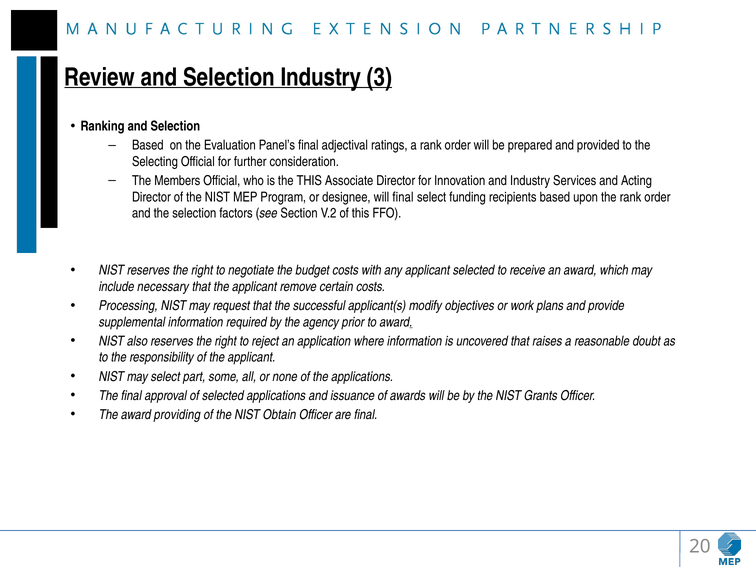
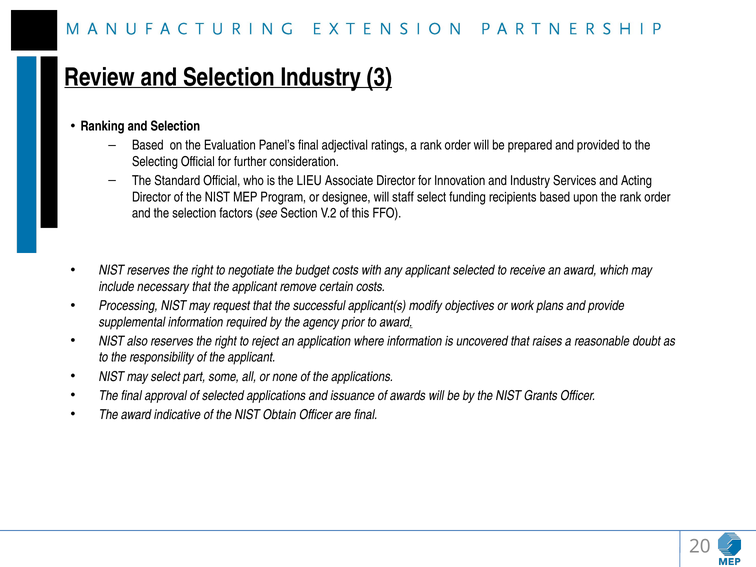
Members: Members -> Standard
the THIS: THIS -> LIEU
will final: final -> staff
providing: providing -> indicative
